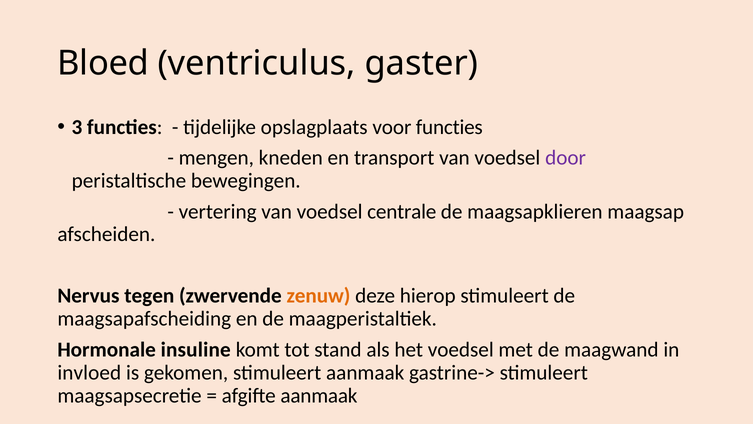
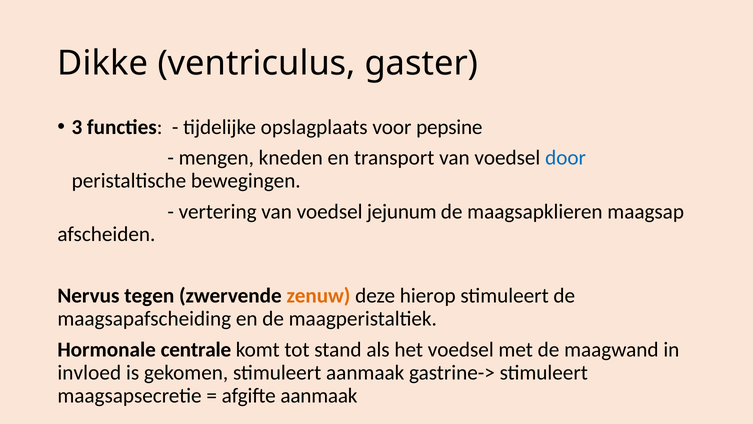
Bloed: Bloed -> Dikke
voor functies: functies -> pepsine
door colour: purple -> blue
centrale: centrale -> jejunum
insuline: insuline -> centrale
